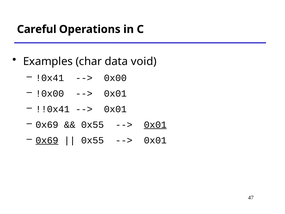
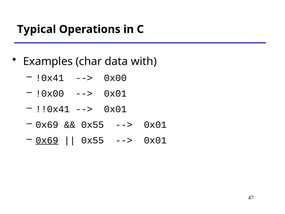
Careful: Careful -> Typical
void: void -> with
0x01 at (155, 125) underline: present -> none
